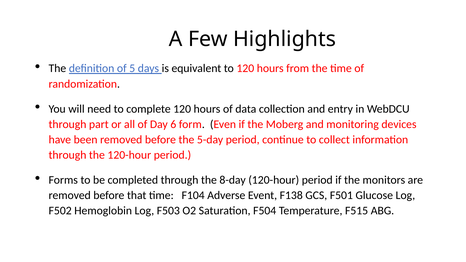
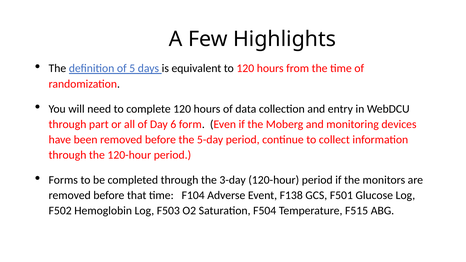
8-day: 8-day -> 3-day
